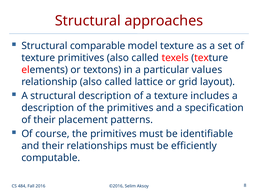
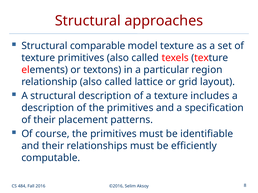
values: values -> region
